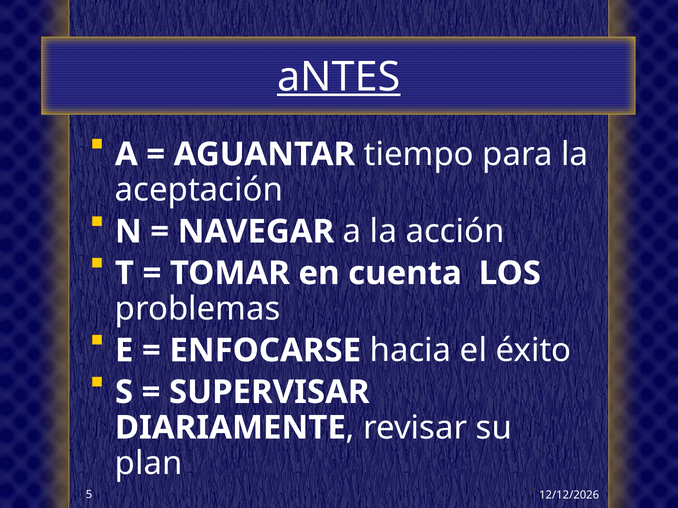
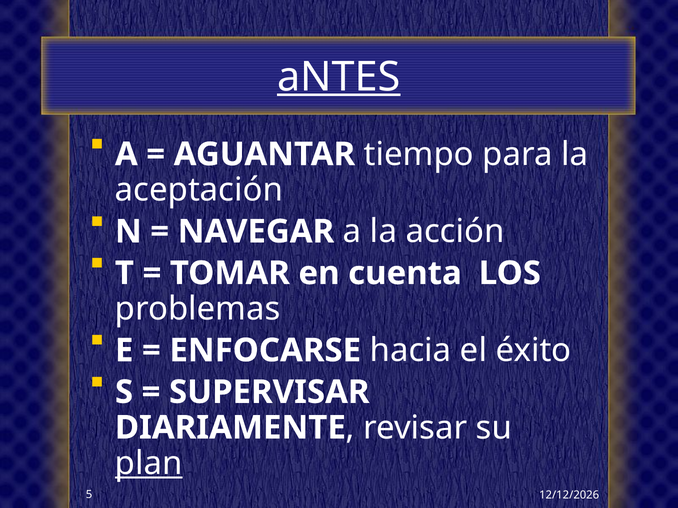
plan underline: none -> present
